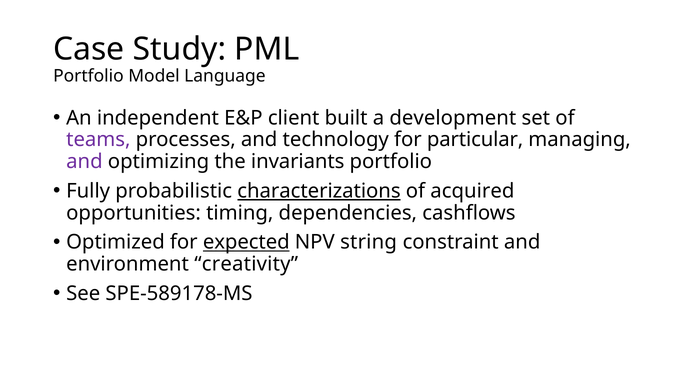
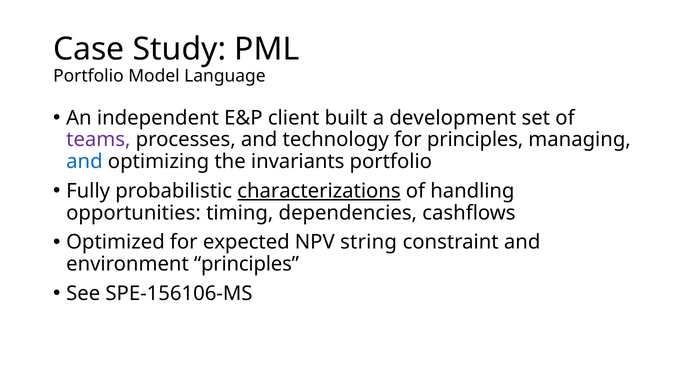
for particular: particular -> principles
and at (84, 162) colour: purple -> blue
acquired: acquired -> handling
expected underline: present -> none
environment creativity: creativity -> principles
SPE-589178-MS: SPE-589178-MS -> SPE-156106-MS
